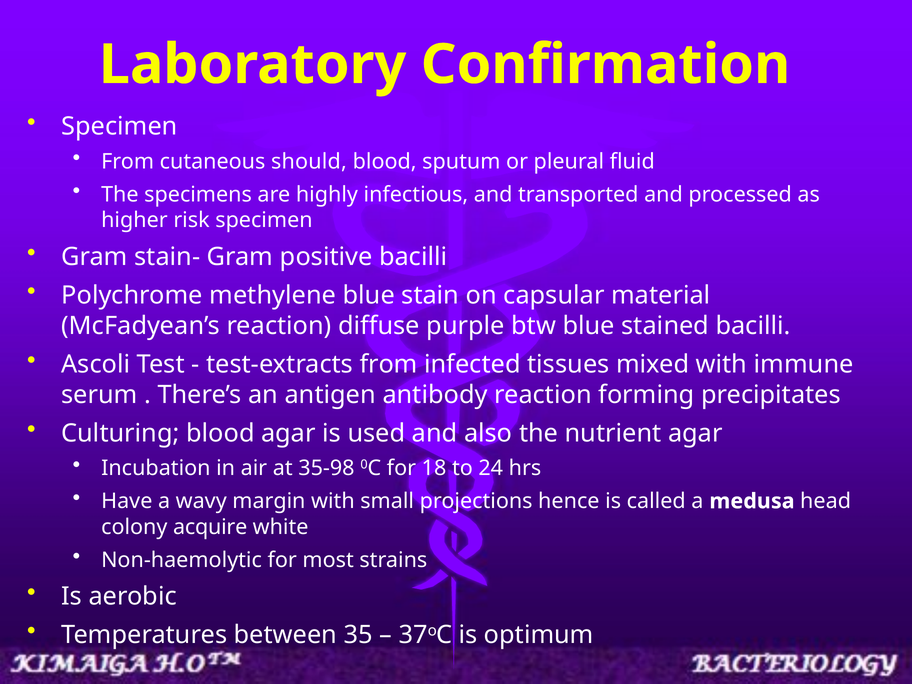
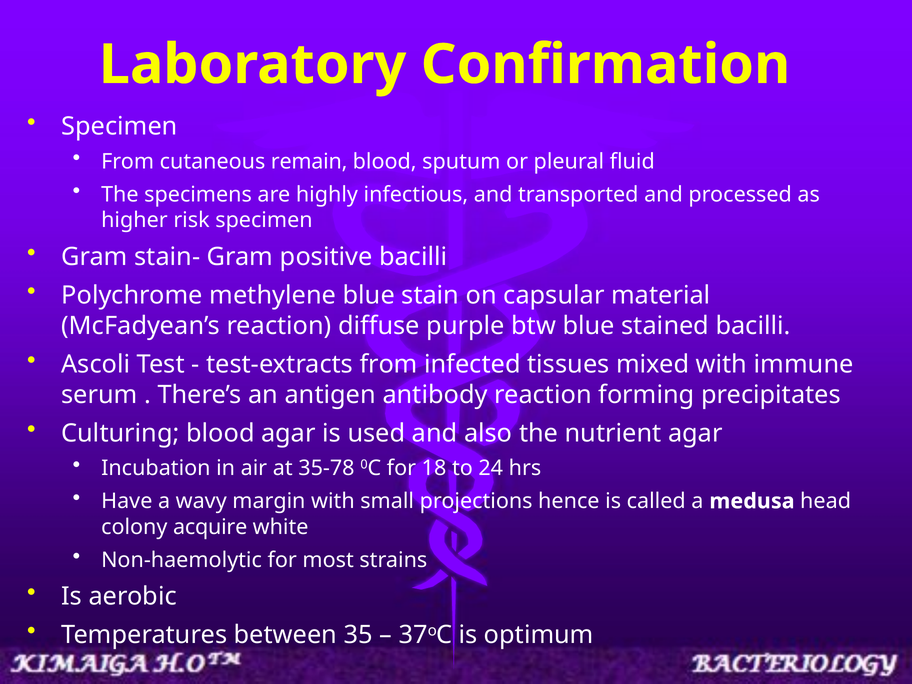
should: should -> remain
35-98: 35-98 -> 35-78
